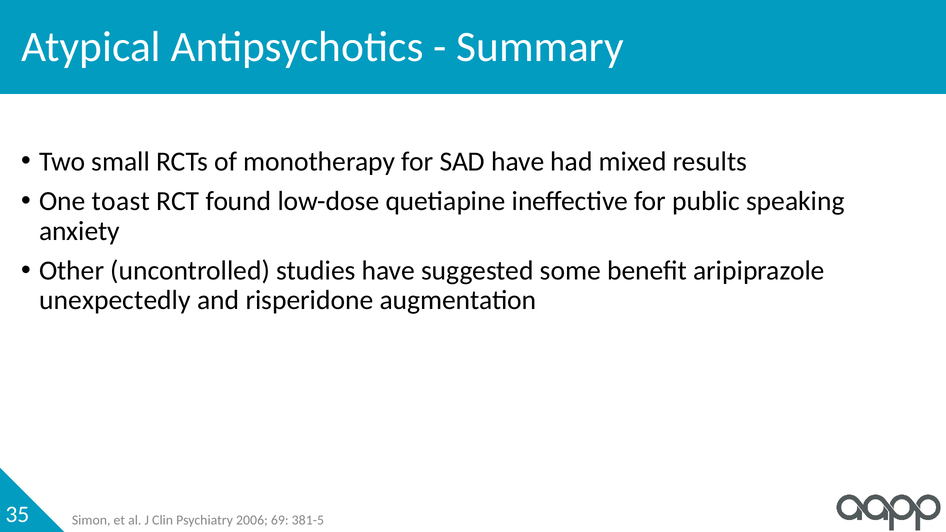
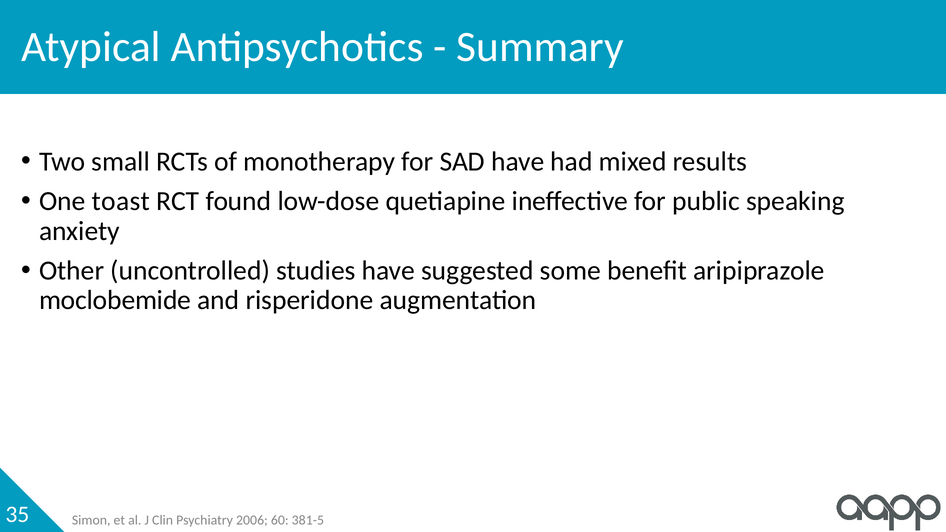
unexpectedly: unexpectedly -> moclobemide
69: 69 -> 60
